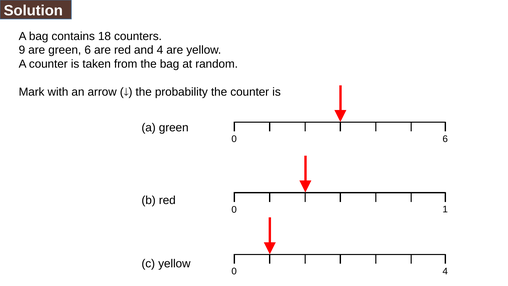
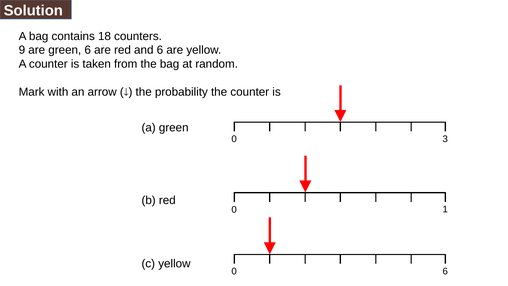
and 4: 4 -> 6
0 6: 6 -> 3
0 4: 4 -> 6
